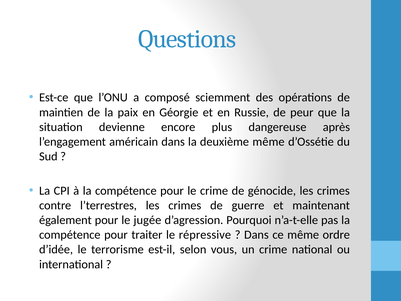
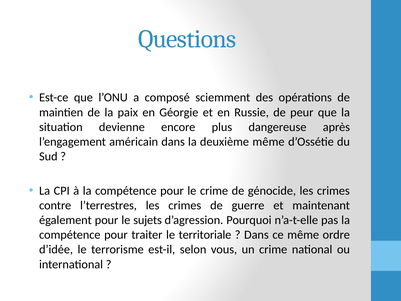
jugée: jugée -> sujets
répressive: répressive -> territoriale
